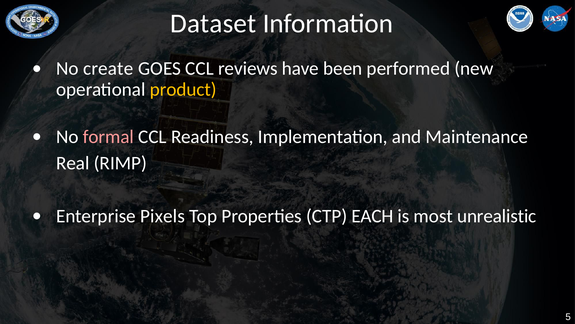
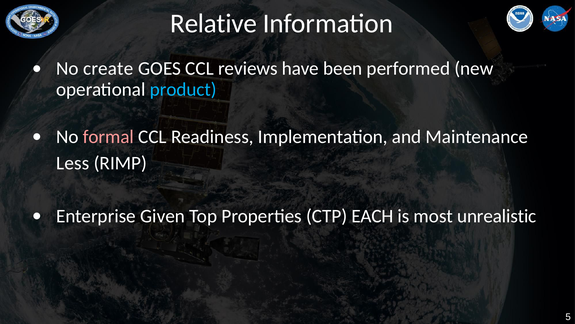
Dataset: Dataset -> Relative
product colour: yellow -> light blue
Real: Real -> Less
Pixels: Pixels -> Given
